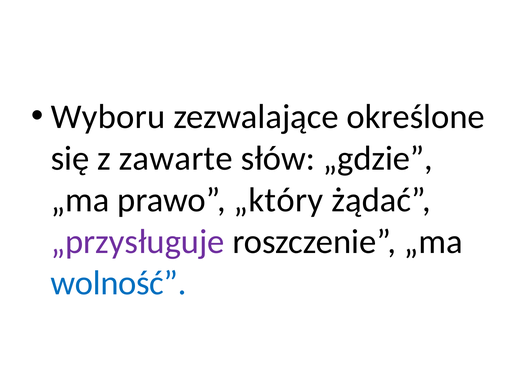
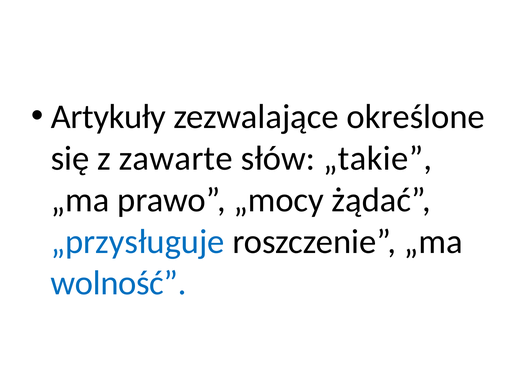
Wyboru: Wyboru -> Artykuły
„gdzie: „gdzie -> „takie
„który: „który -> „mocy
„przysługuje colour: purple -> blue
